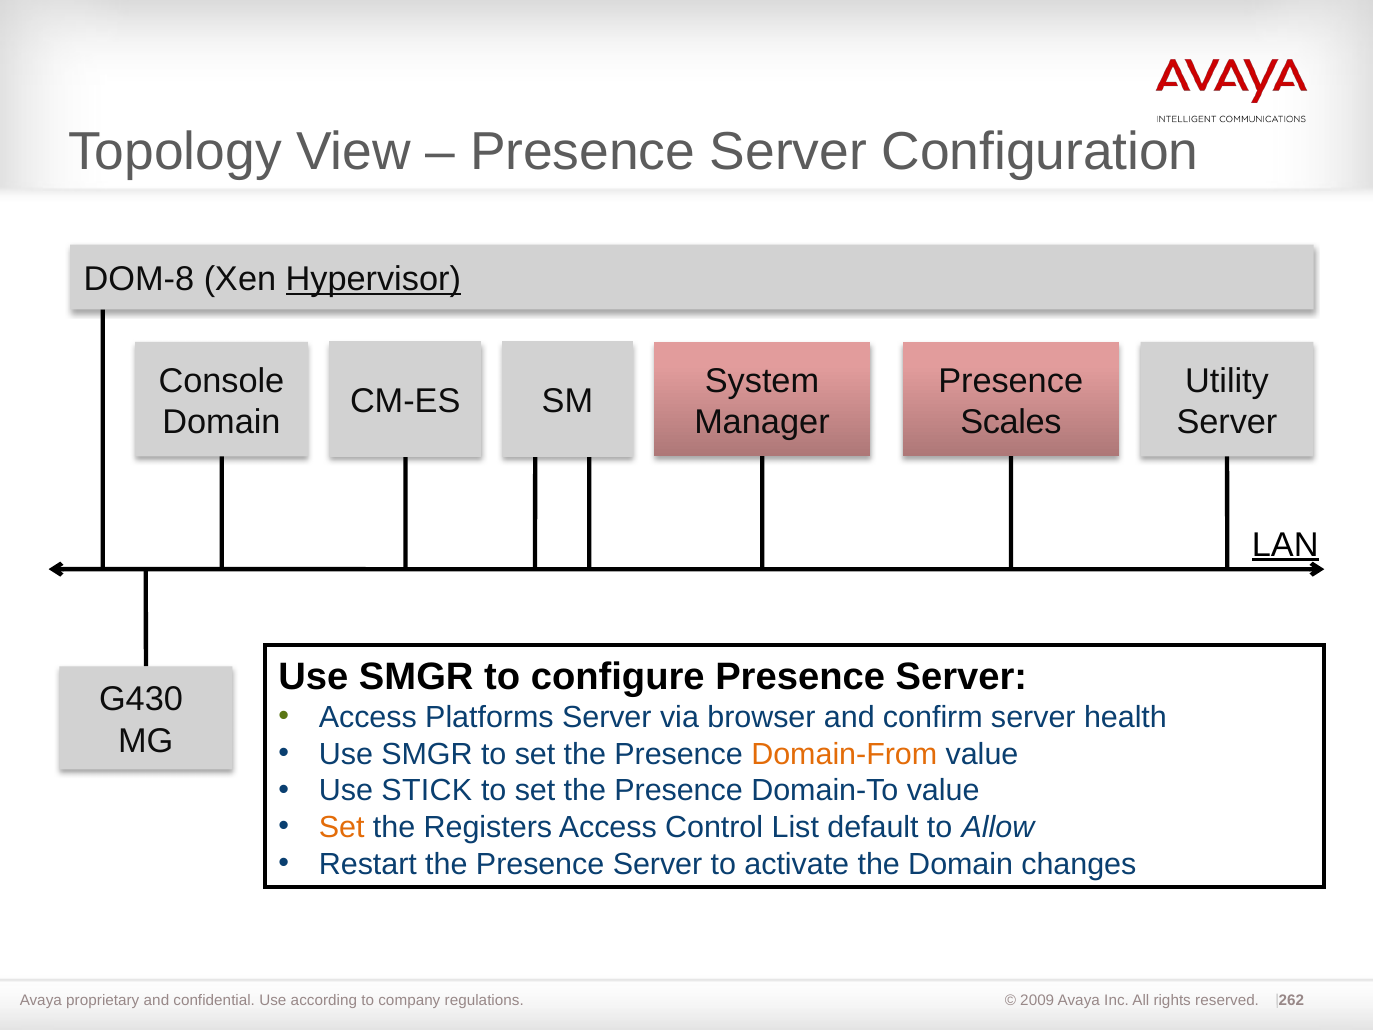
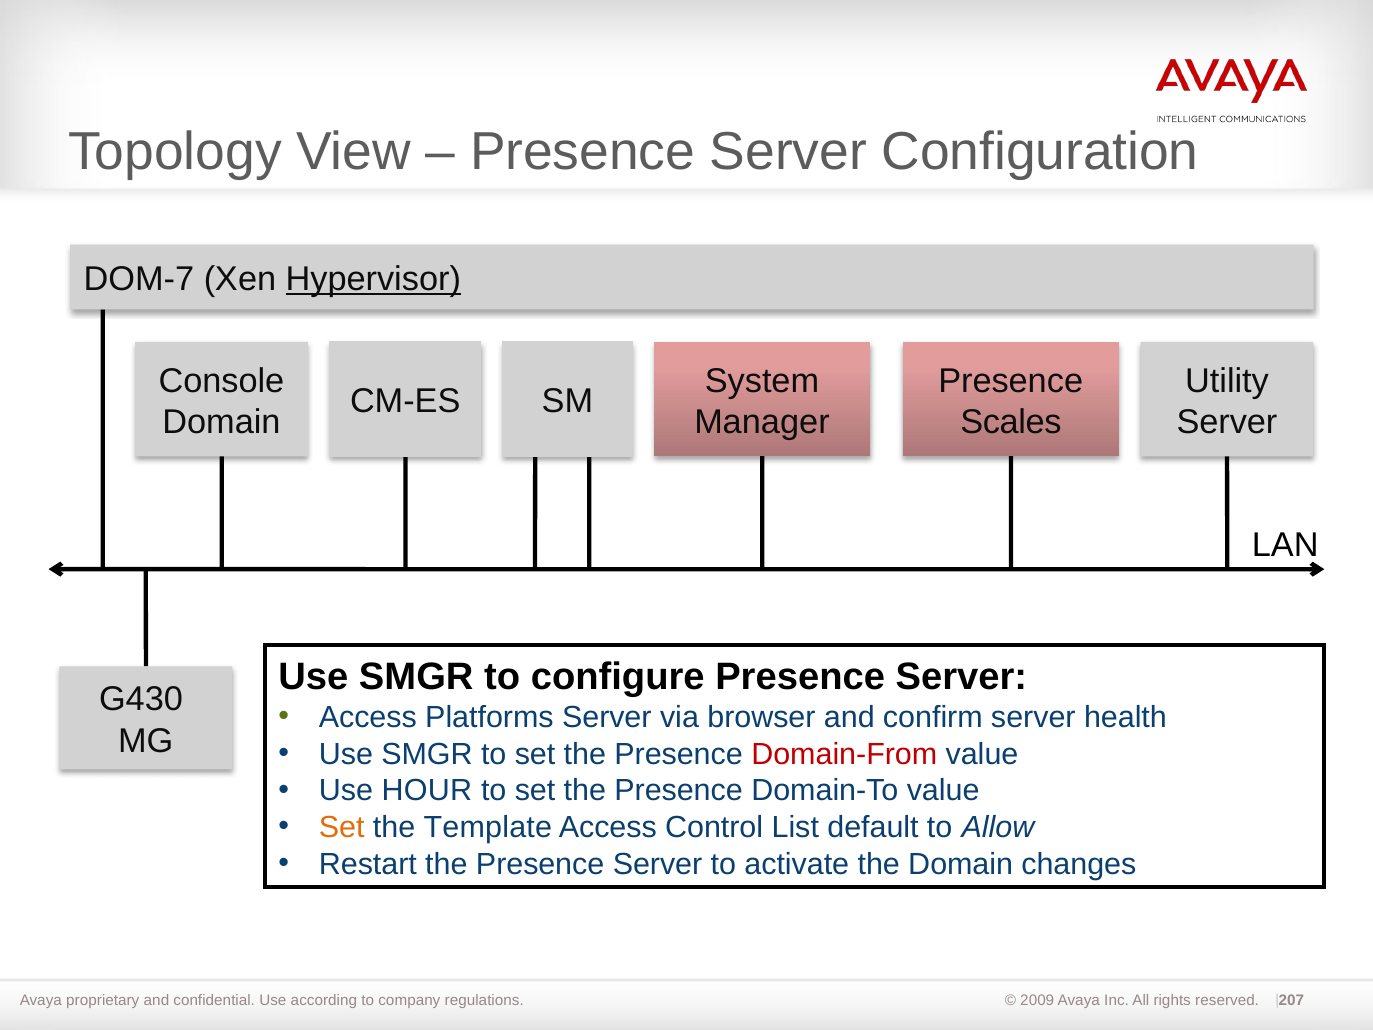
DOM-8: DOM-8 -> DOM-7
LAN underline: present -> none
Domain-From colour: orange -> red
STICK: STICK -> HOUR
Registers: Registers -> Template
262: 262 -> 207
